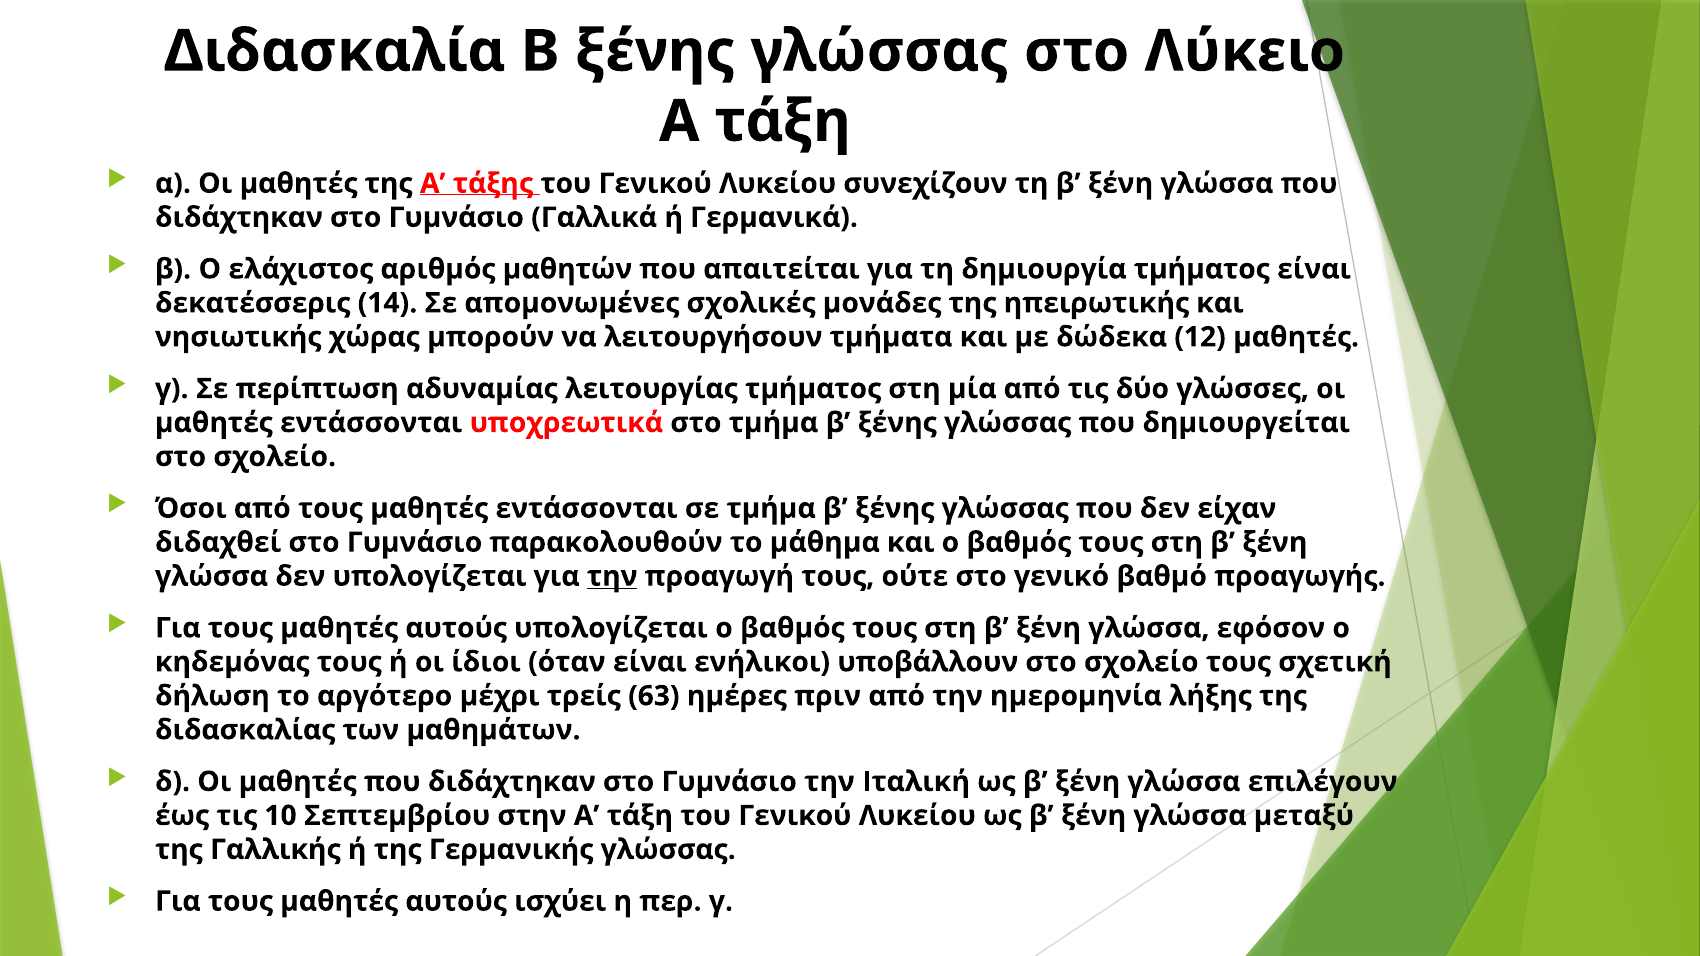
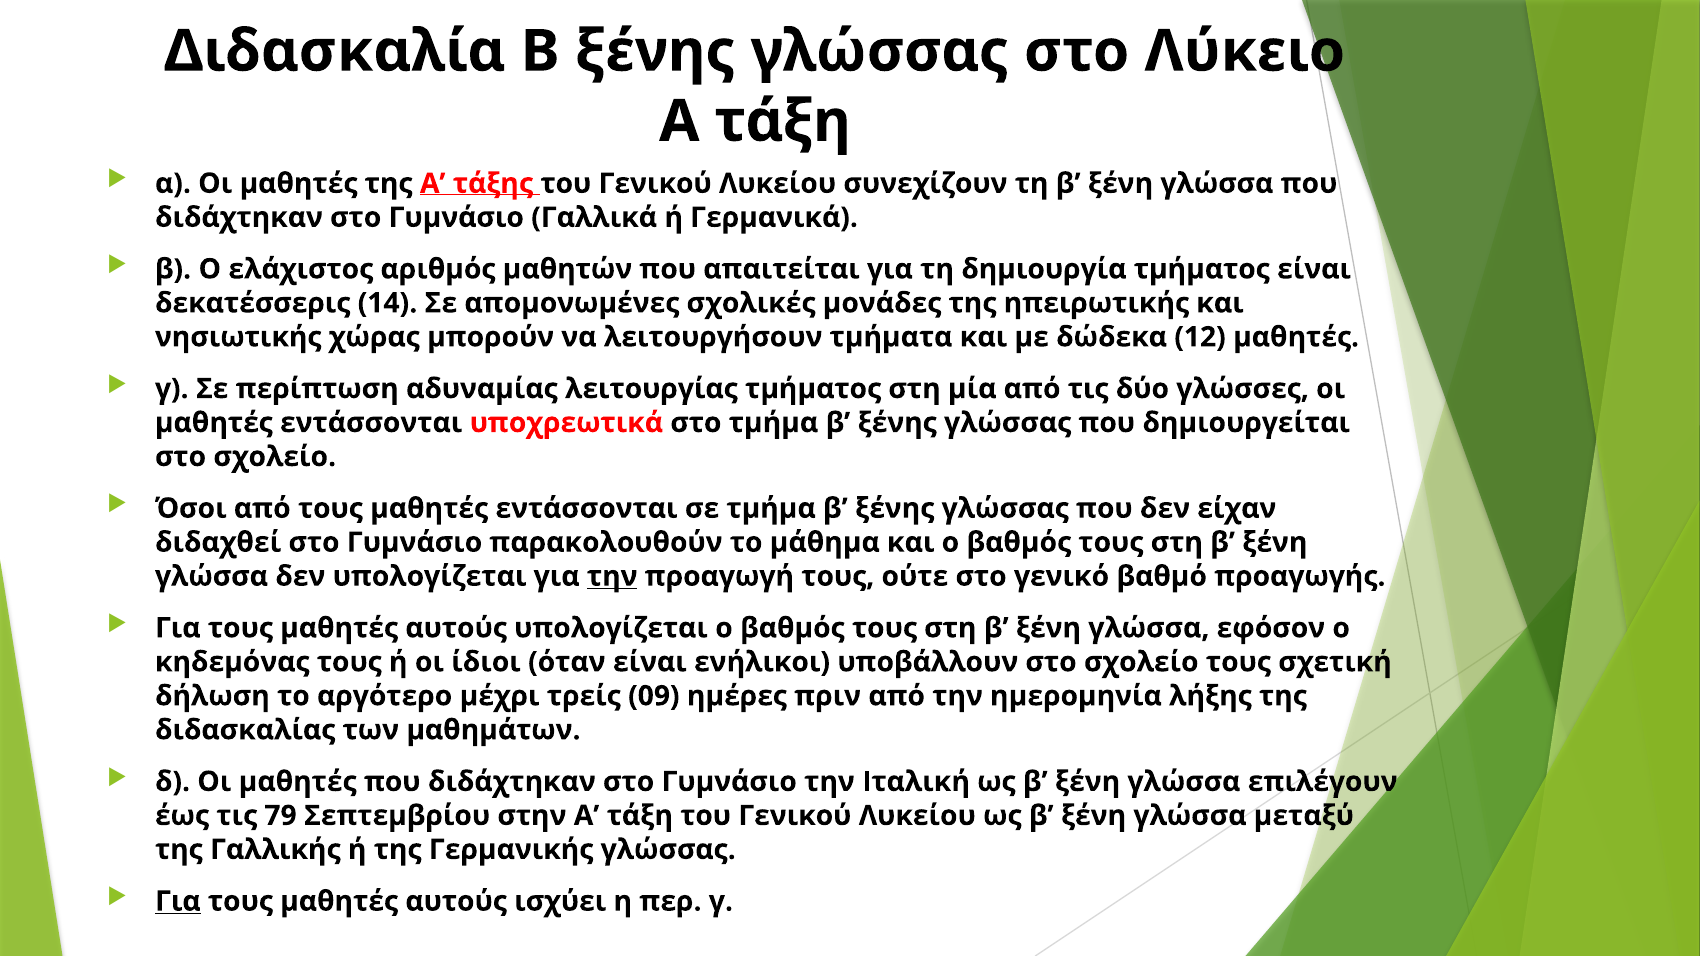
63: 63 -> 09
10: 10 -> 79
Για at (178, 902) underline: none -> present
